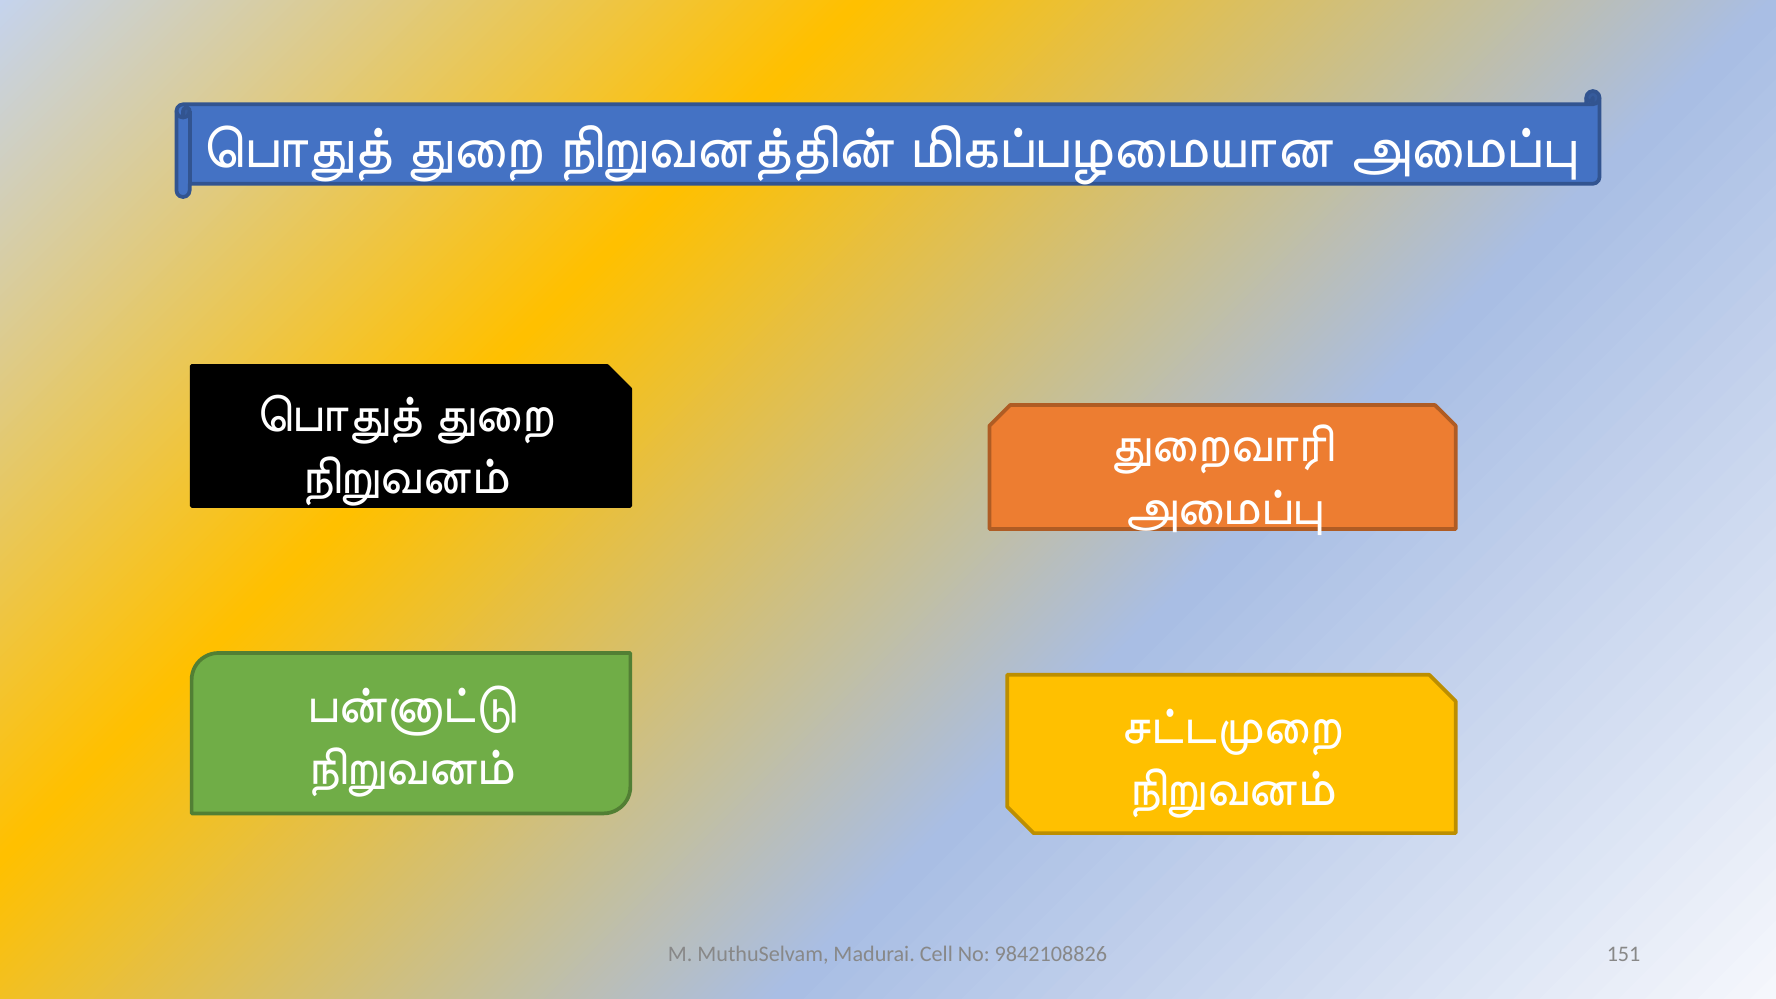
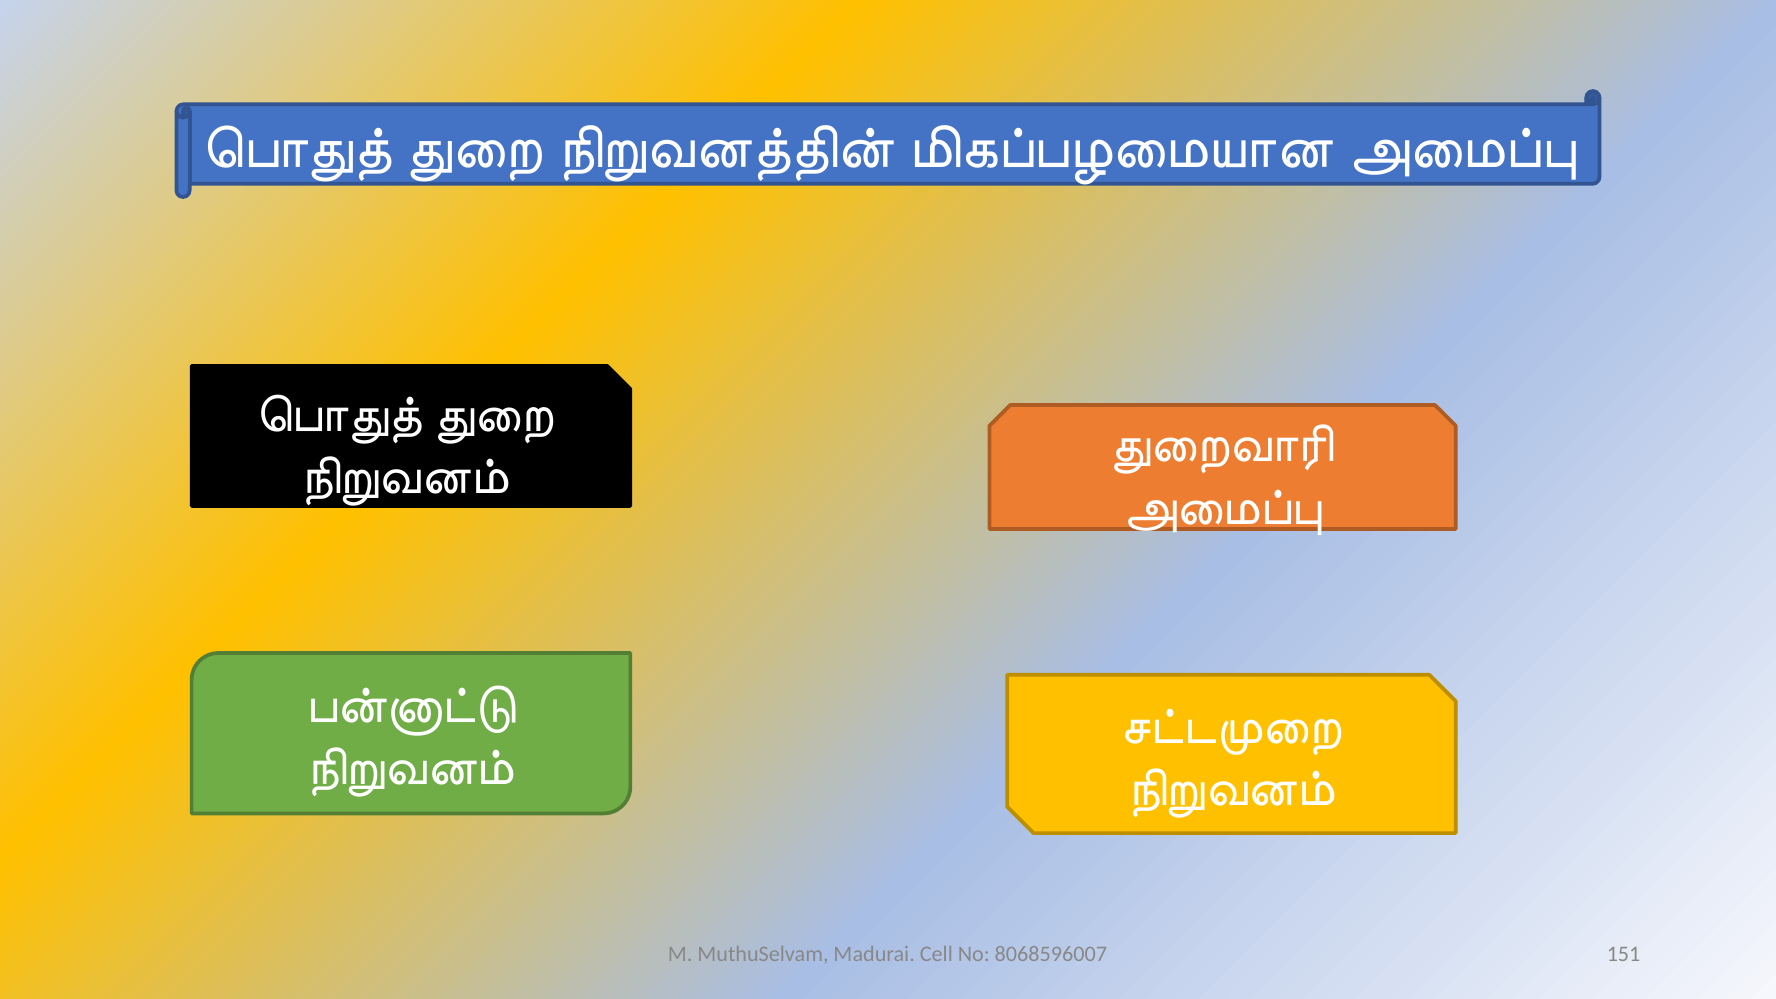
9842108826: 9842108826 -> 8068596007
